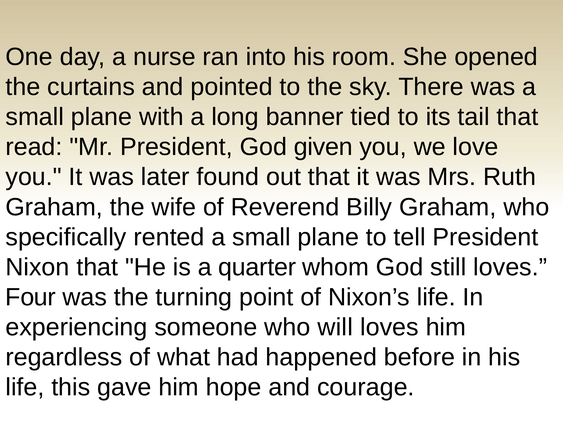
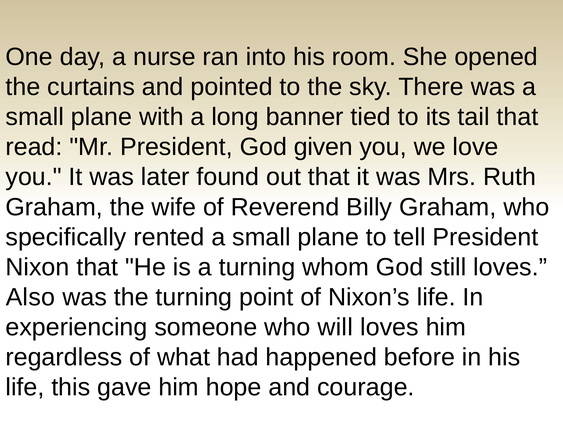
a quarter: quarter -> turning
Four: Four -> Also
